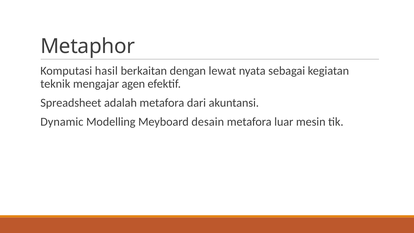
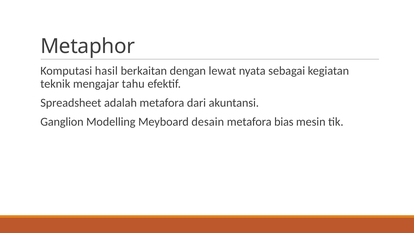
agen: agen -> tahu
Dynamic: Dynamic -> Ganglion
luar: luar -> bias
